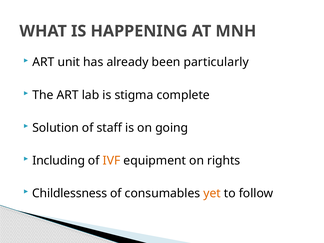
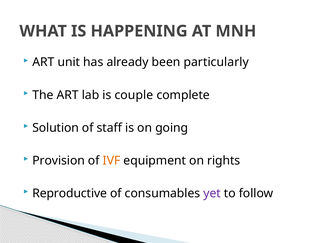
stigma: stigma -> couple
Including: Including -> Provision
Childlessness: Childlessness -> Reproductive
yet colour: orange -> purple
